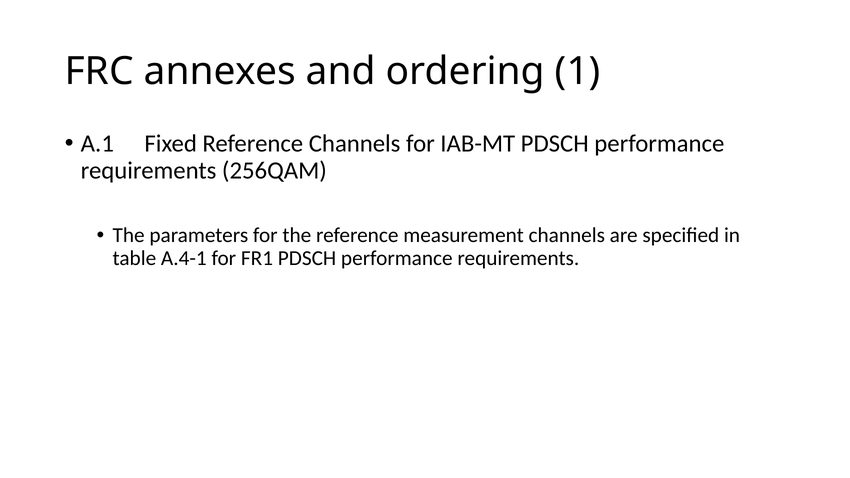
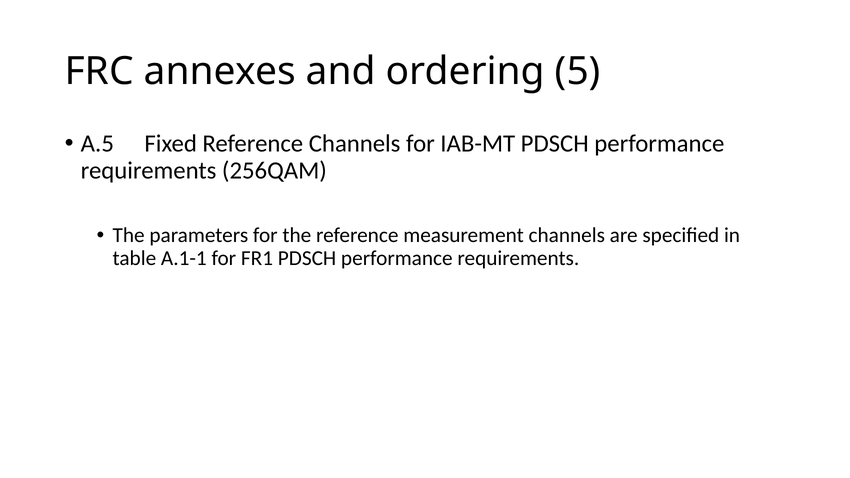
1: 1 -> 5
A.1: A.1 -> A.5
A.4-1: A.4-1 -> A.1-1
